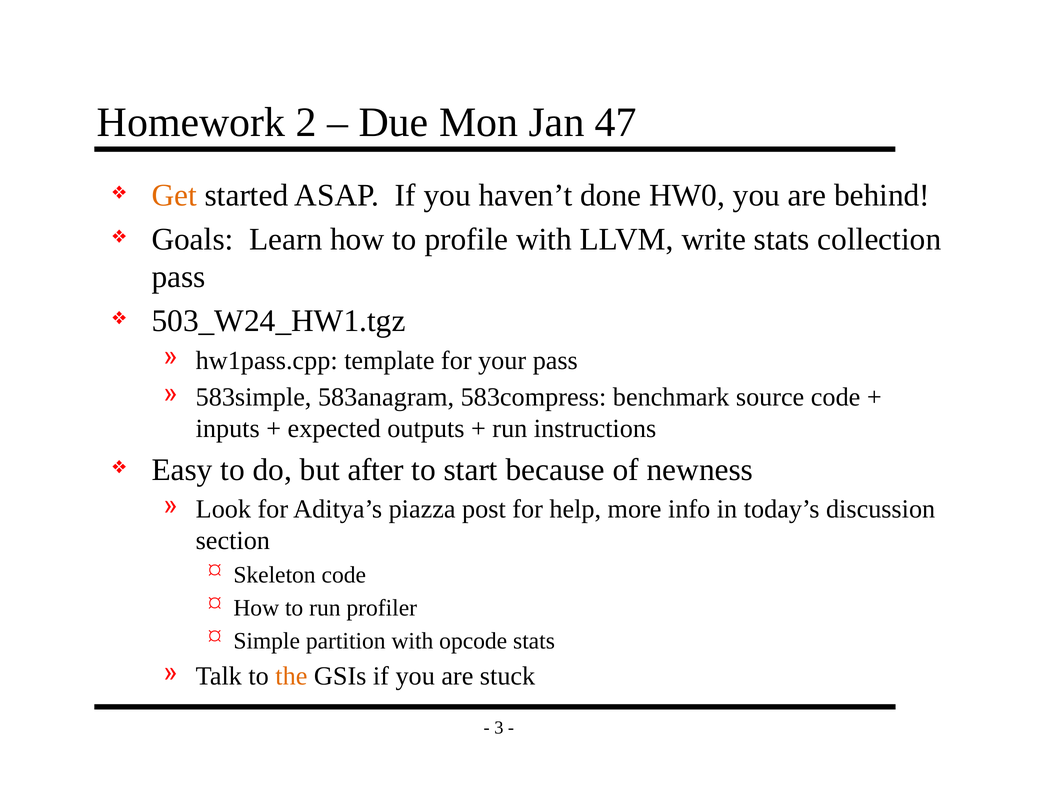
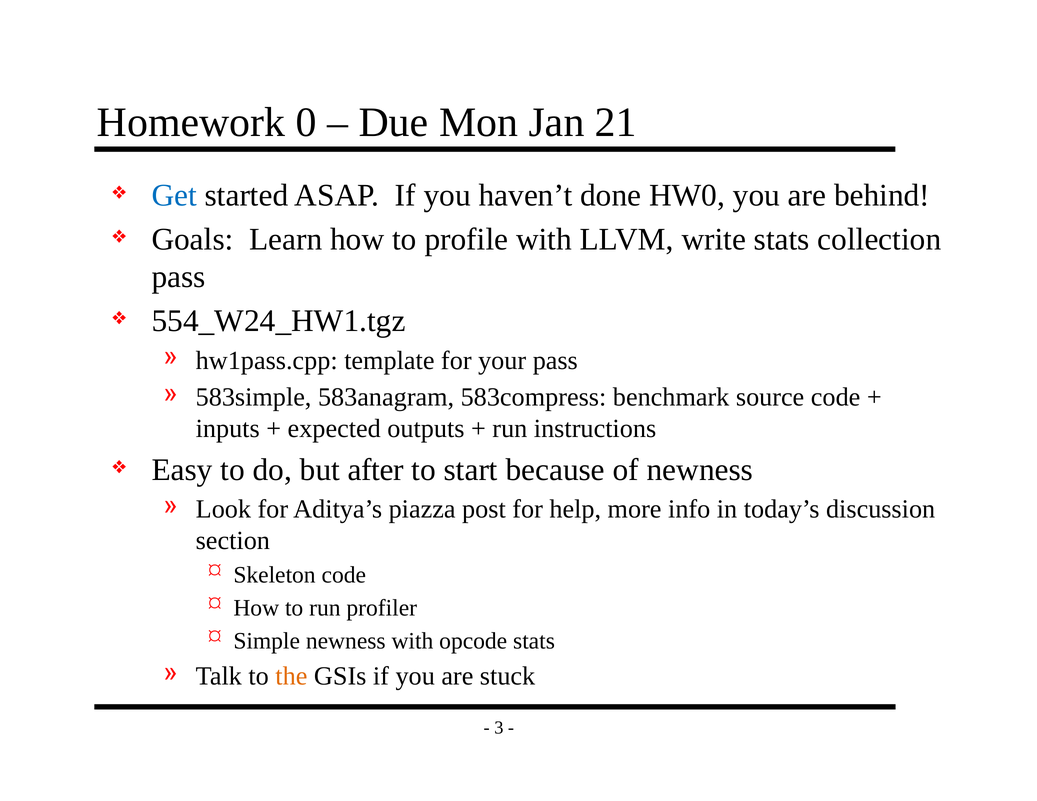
2: 2 -> 0
47: 47 -> 21
Get colour: orange -> blue
503_W24_HW1.tgz: 503_W24_HW1.tgz -> 554_W24_HW1.tgz
Simple partition: partition -> newness
